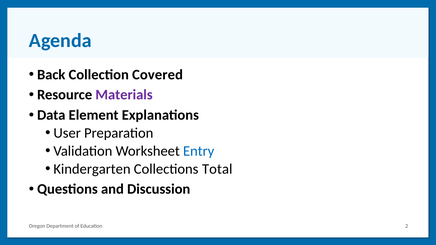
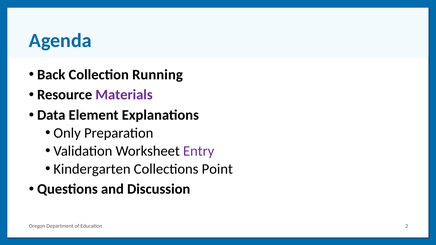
Covered: Covered -> Running
User: User -> Only
Entry colour: blue -> purple
Total: Total -> Point
